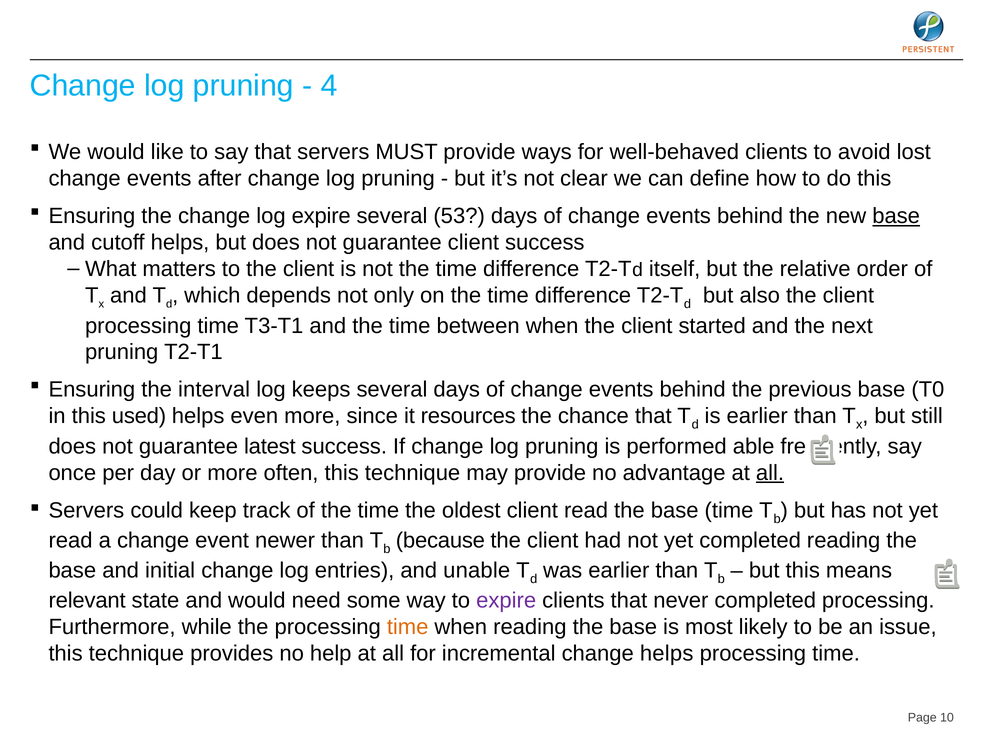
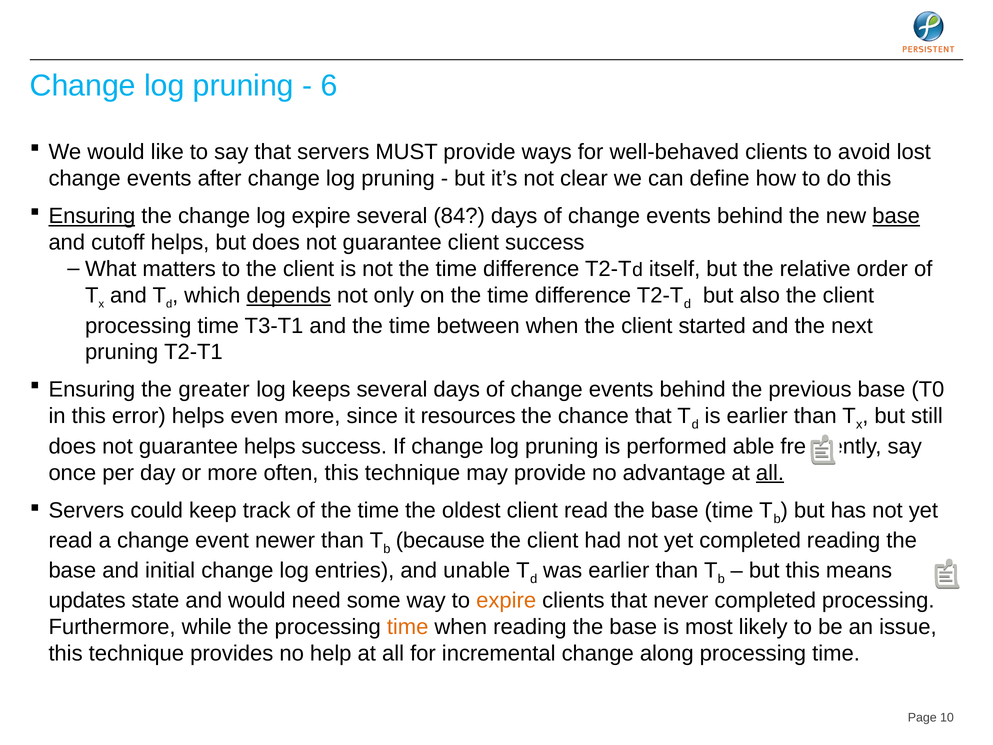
4: 4 -> 6
Ensuring at (92, 216) underline: none -> present
53: 53 -> 84
depends underline: none -> present
interval: interval -> greater
used: used -> error
guarantee latest: latest -> helps
relevant: relevant -> updates
expire at (506, 600) colour: purple -> orange
change helps: helps -> along
